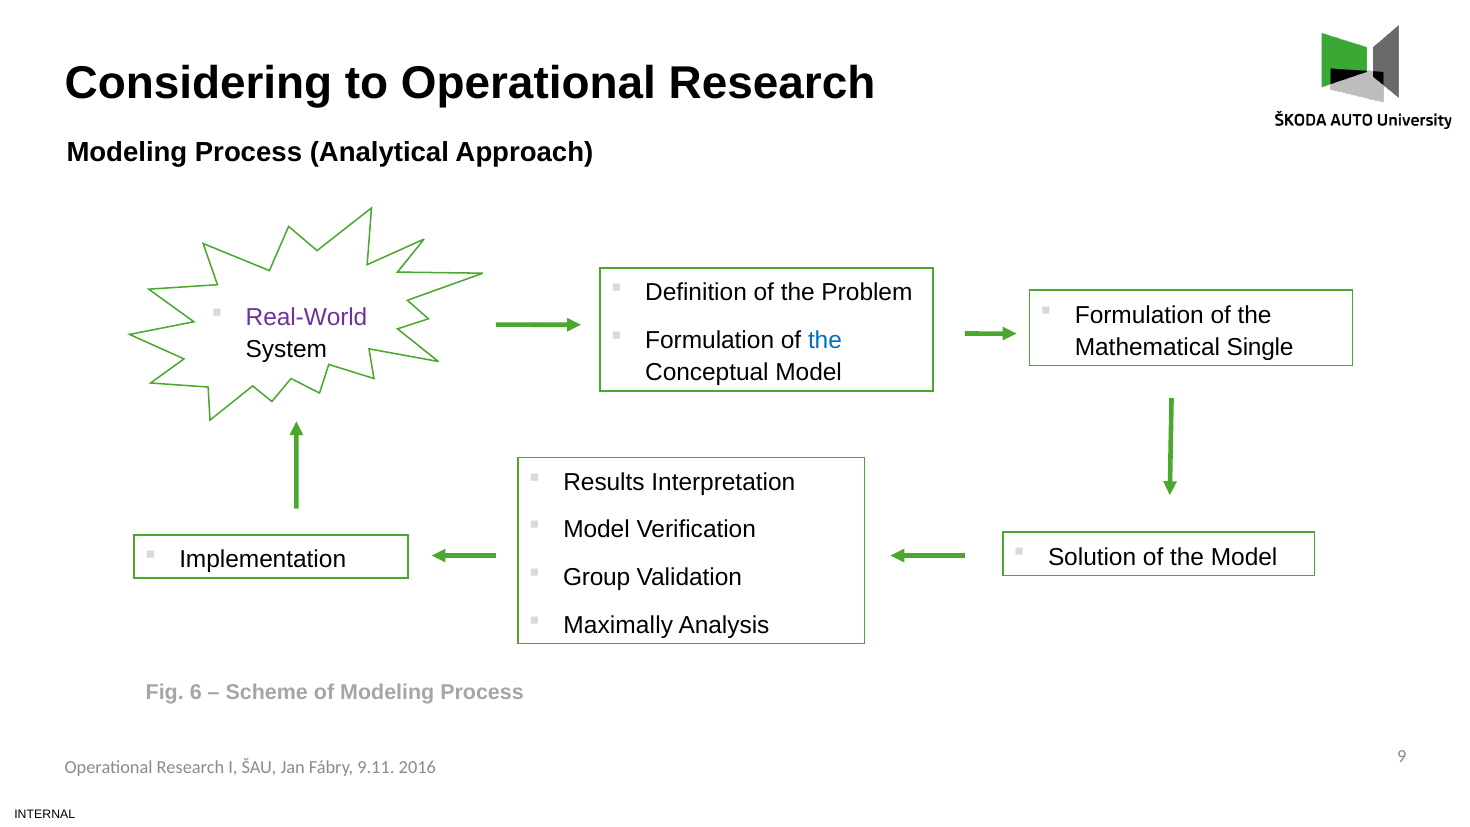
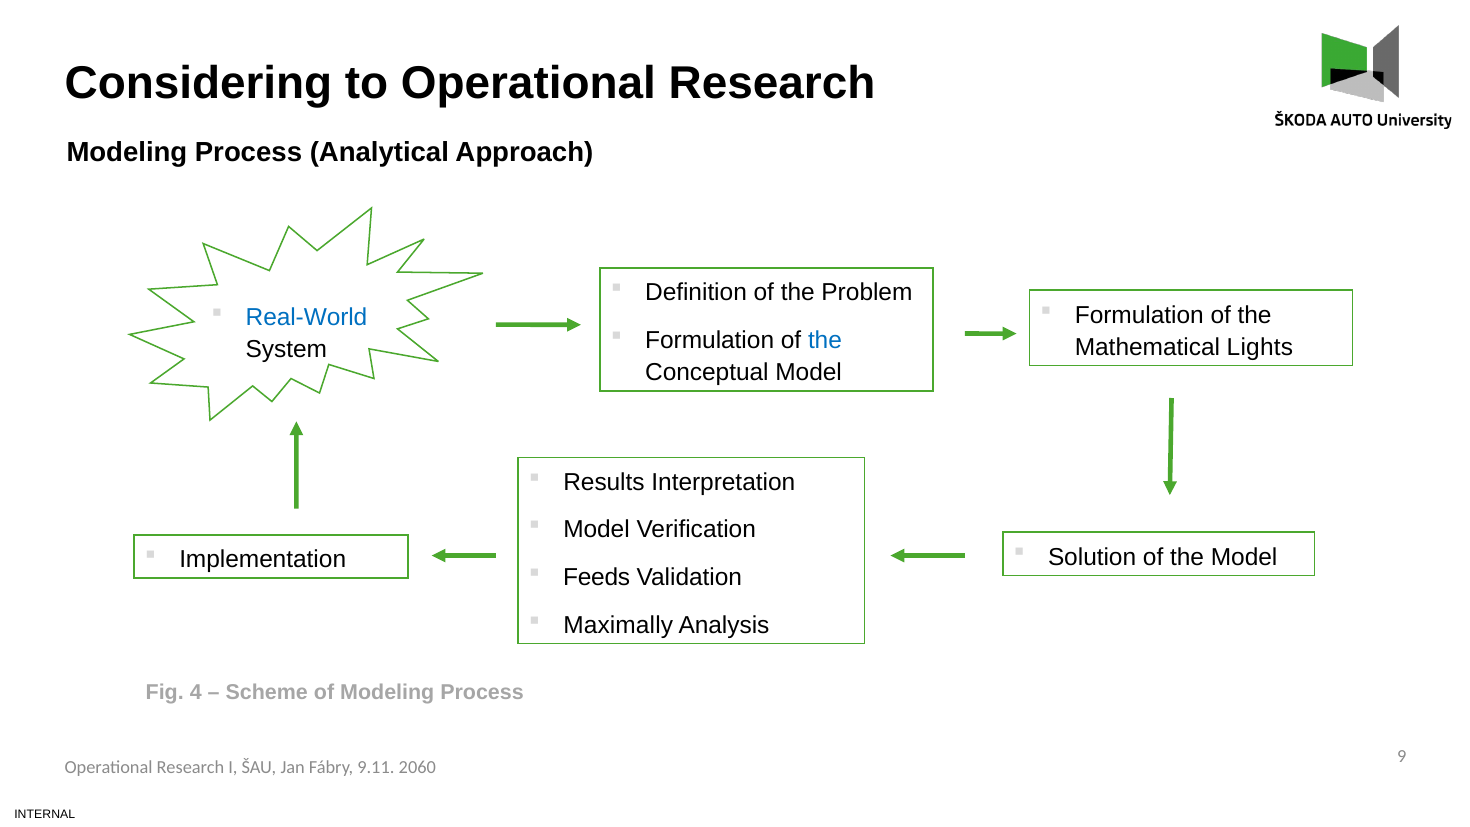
Real-World colour: purple -> blue
Single: Single -> Lights
Group: Group -> Feeds
6: 6 -> 4
2016: 2016 -> 2060
